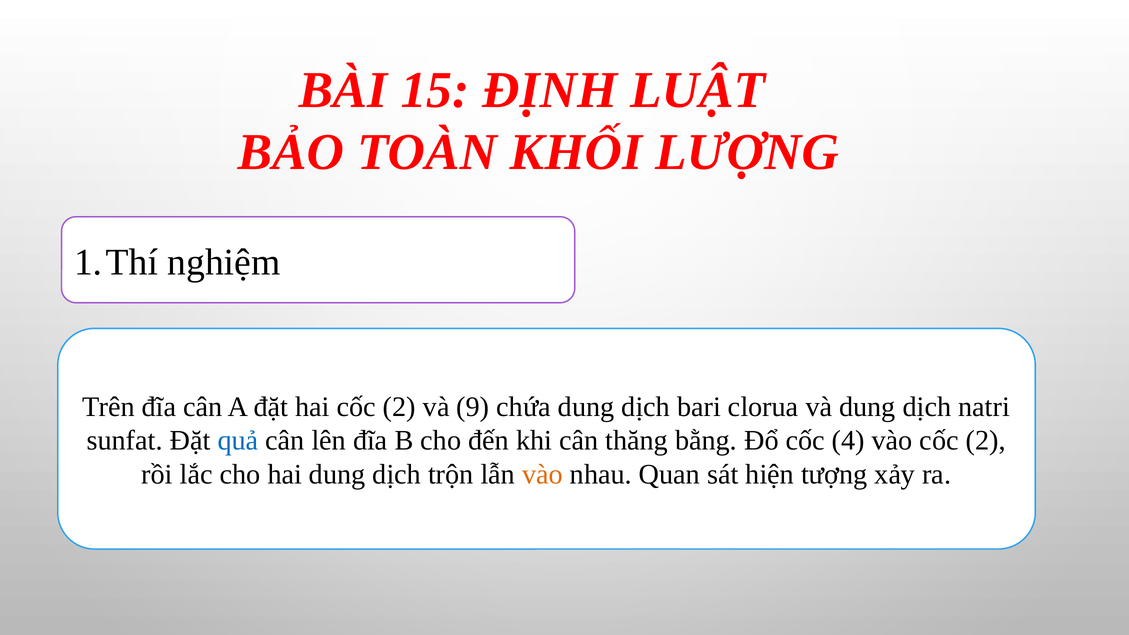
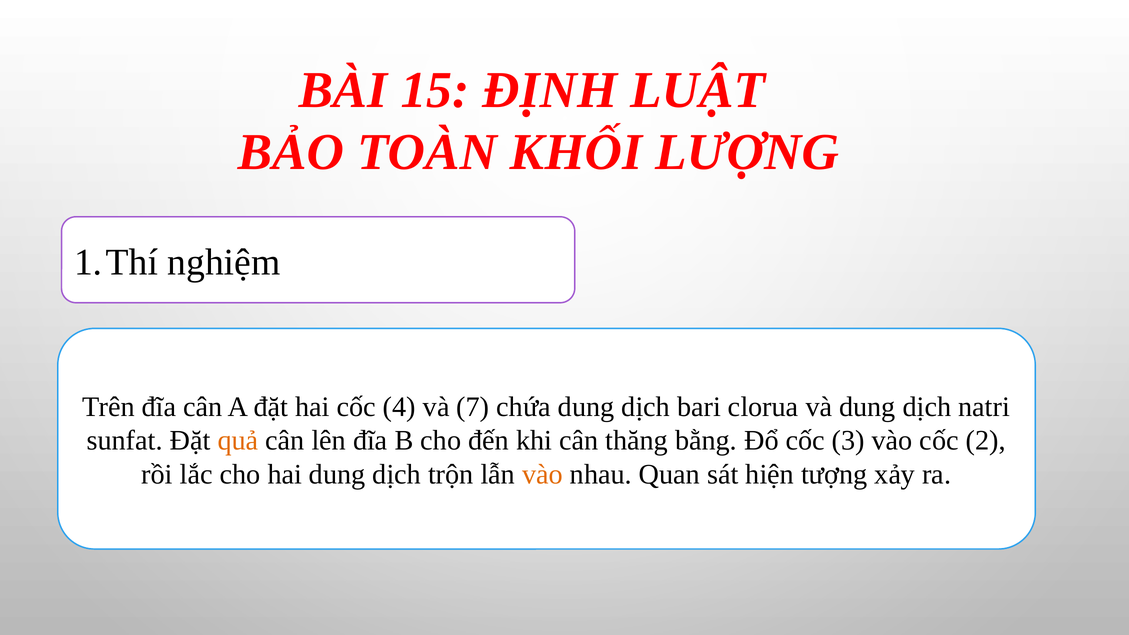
hai cốc 2: 2 -> 4
9: 9 -> 7
quả colour: blue -> orange
4: 4 -> 3
